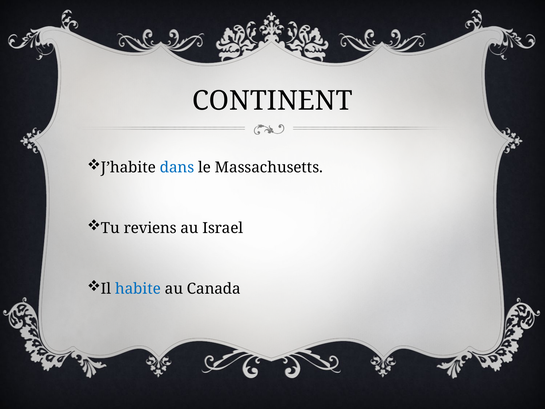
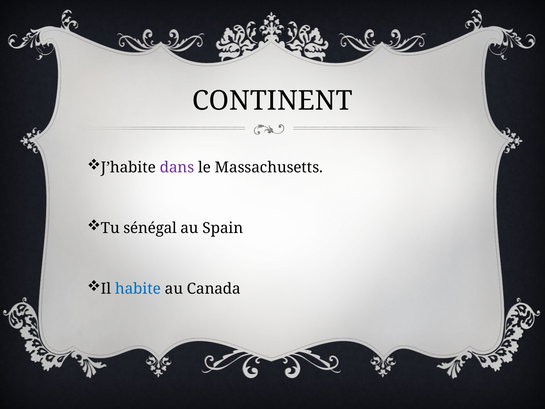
dans colour: blue -> purple
reviens: reviens -> sénégal
Israel: Israel -> Spain
